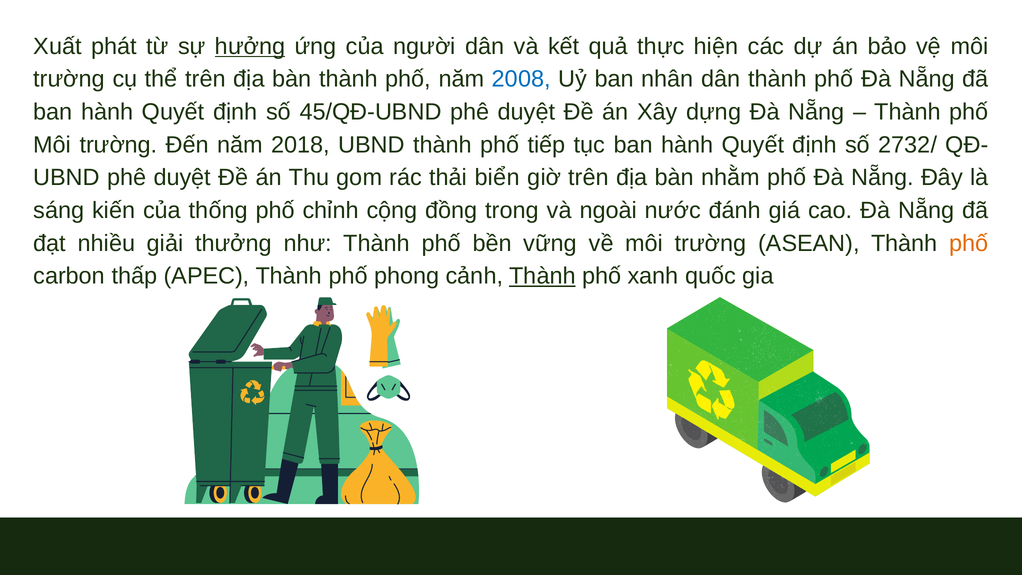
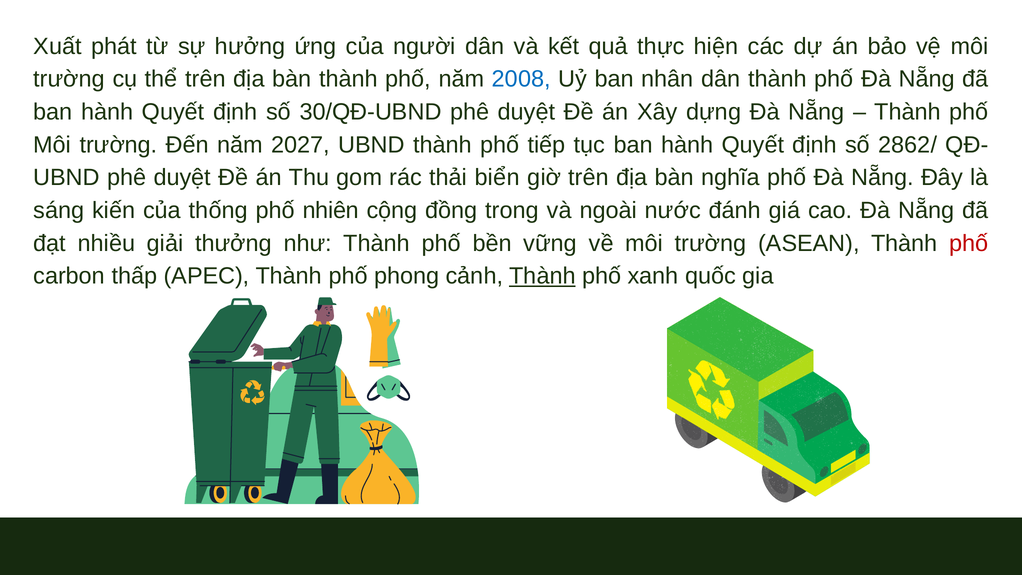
hưởng underline: present -> none
45/QĐ-UBND: 45/QĐ-UBND -> 30/QĐ-UBND
2018: 2018 -> 2027
2732/: 2732/ -> 2862/
nhằm: nhằm -> nghĩa
chỉnh: chỉnh -> nhiên
phố at (969, 243) colour: orange -> red
